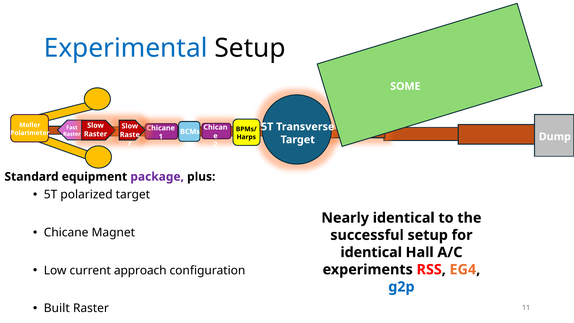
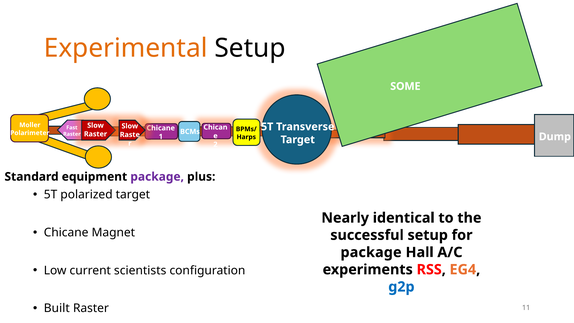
Experimental colour: blue -> orange
identical at (371, 252): identical -> package
approach: approach -> scientists
